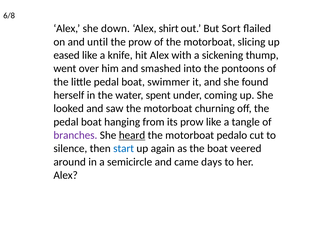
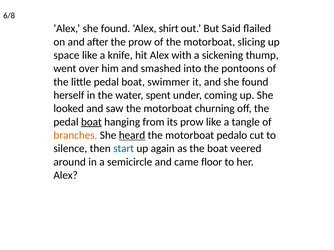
Alex she down: down -> found
Sort: Sort -> Said
until: until -> after
eased: eased -> space
boat at (91, 122) underline: none -> present
branches colour: purple -> orange
days: days -> floor
